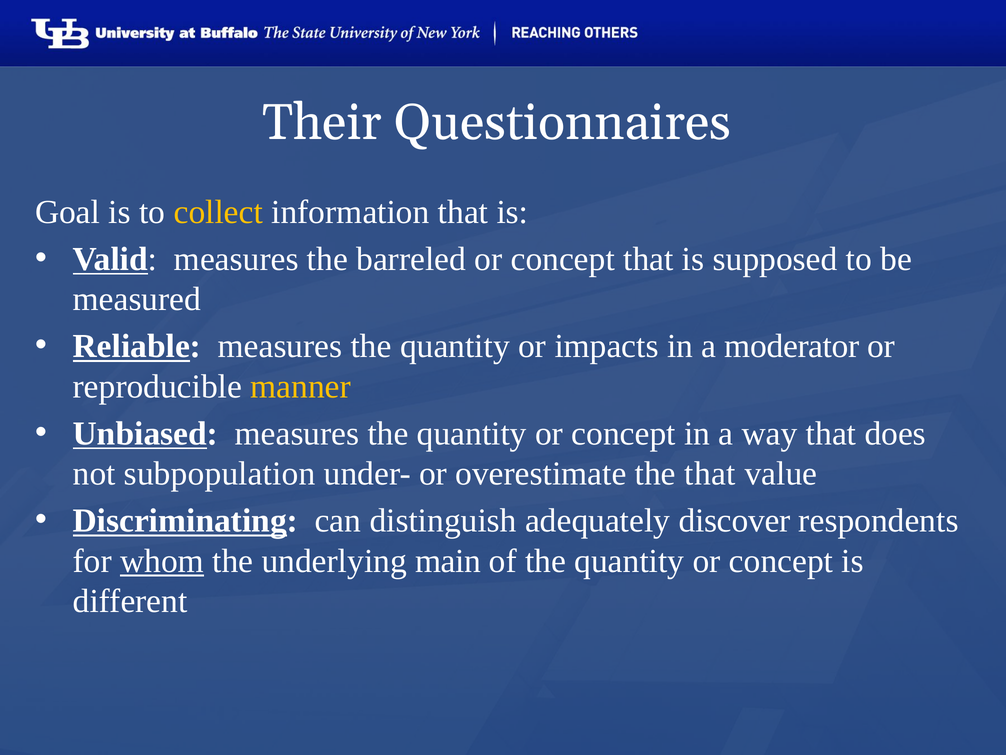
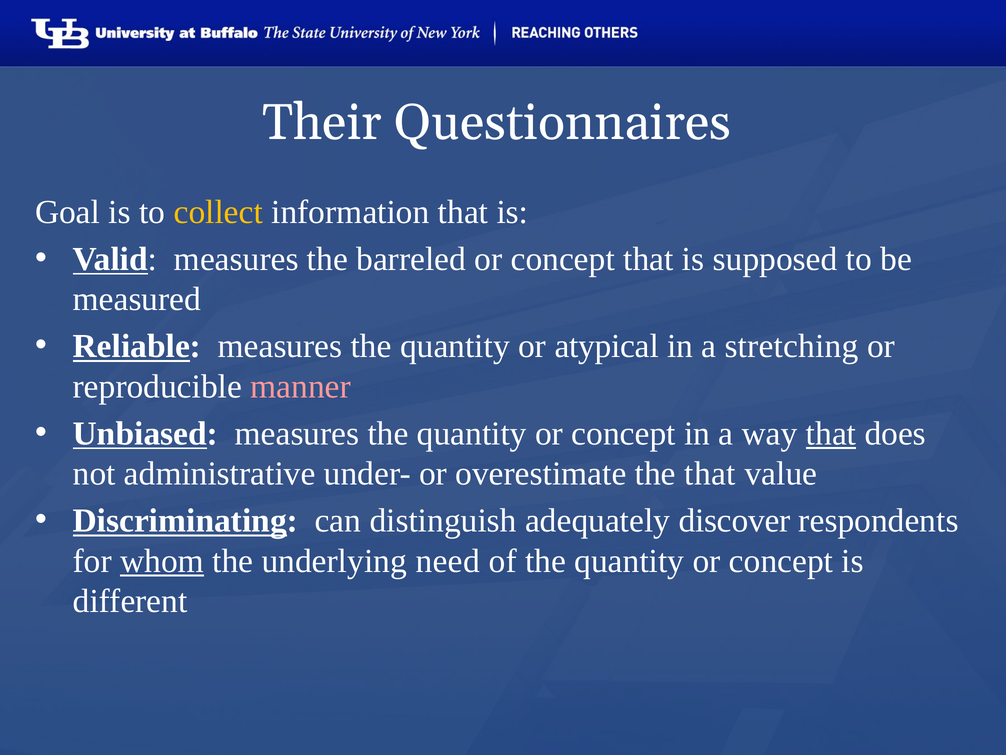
impacts: impacts -> atypical
moderator: moderator -> stretching
manner colour: yellow -> pink
that at (831, 433) underline: none -> present
subpopulation: subpopulation -> administrative
main: main -> need
